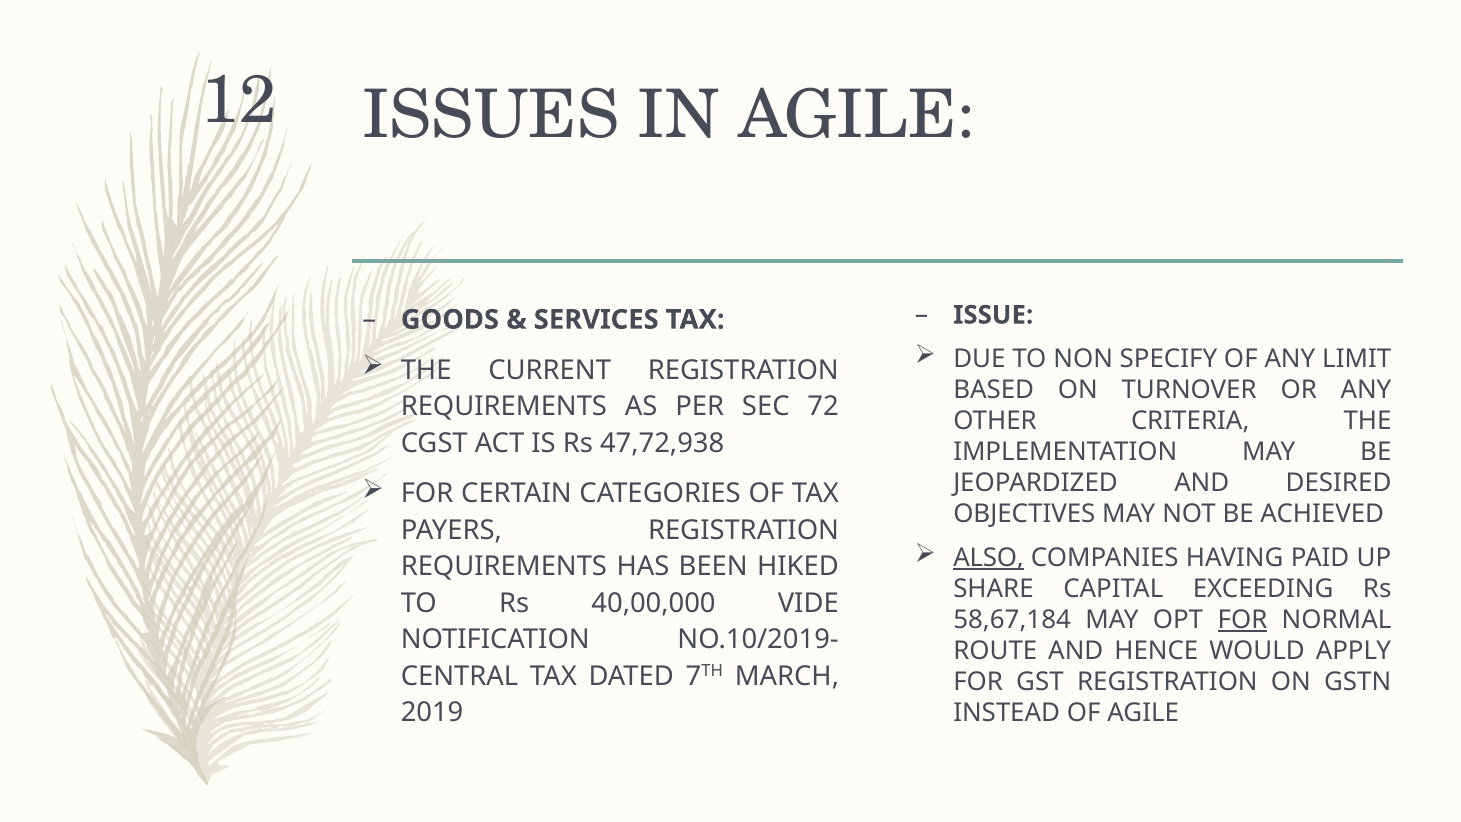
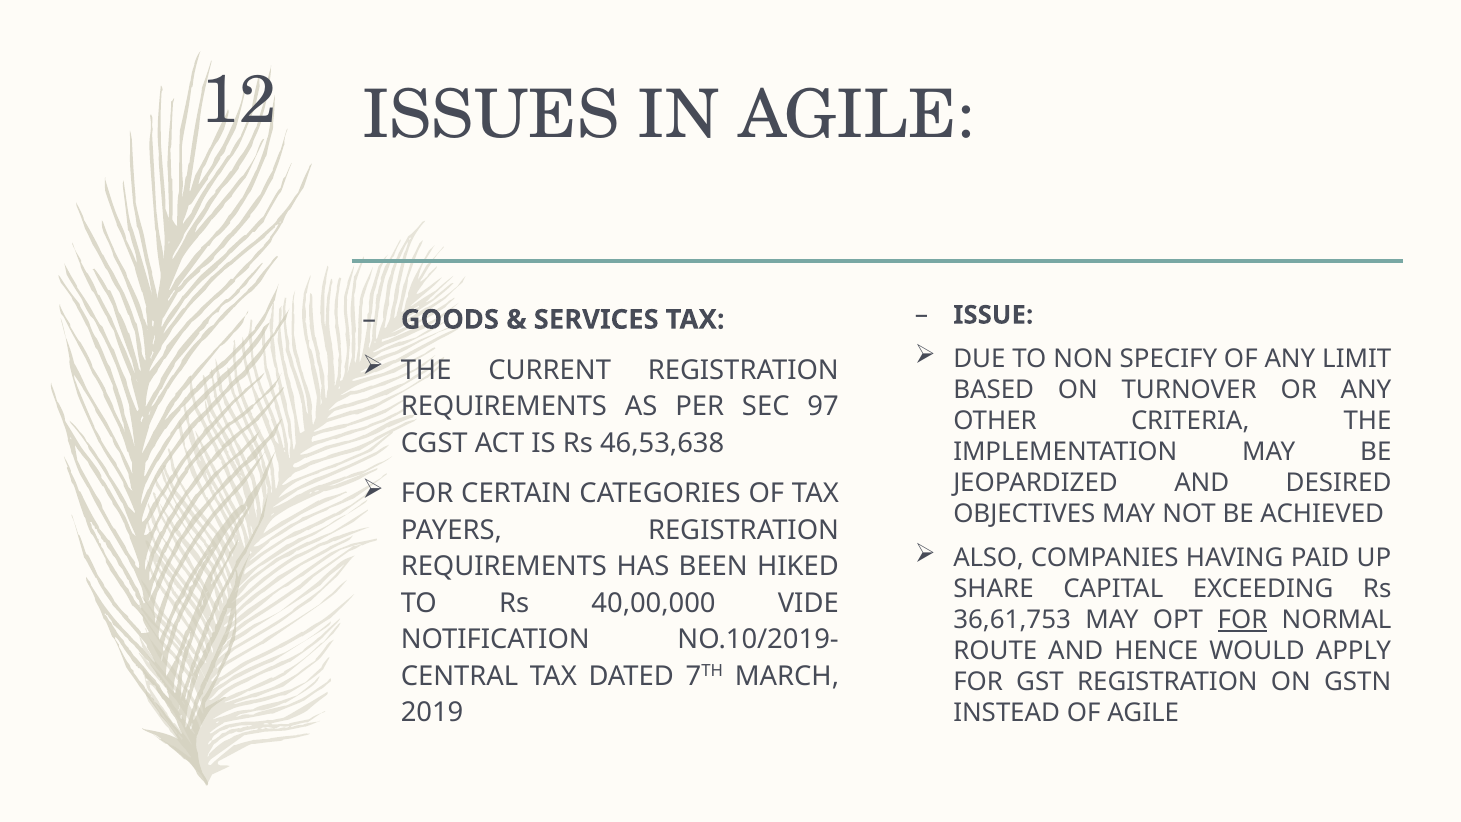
72: 72 -> 97
47,72,938: 47,72,938 -> 46,53,638
ALSO underline: present -> none
58,67,184: 58,67,184 -> 36,61,753
